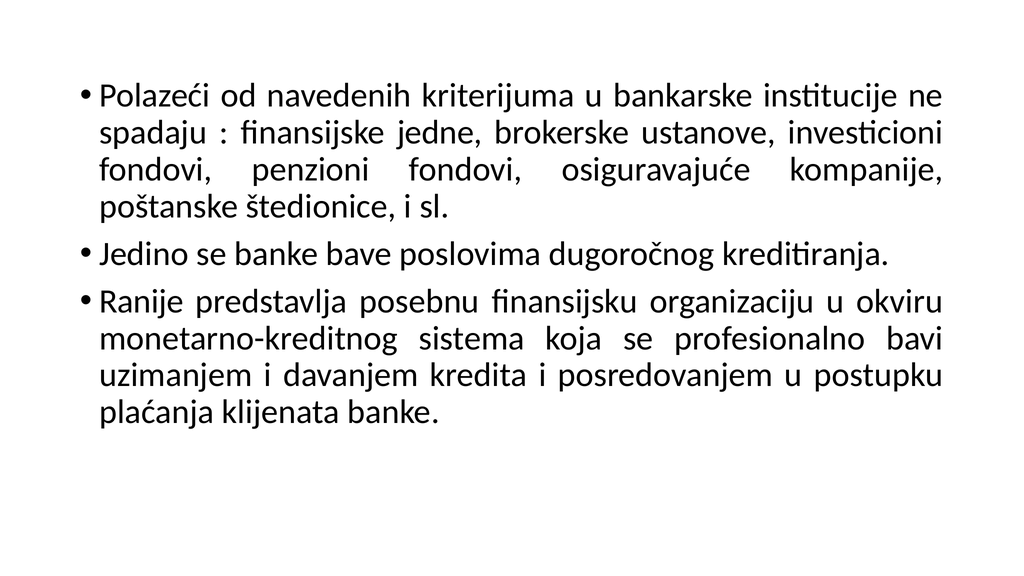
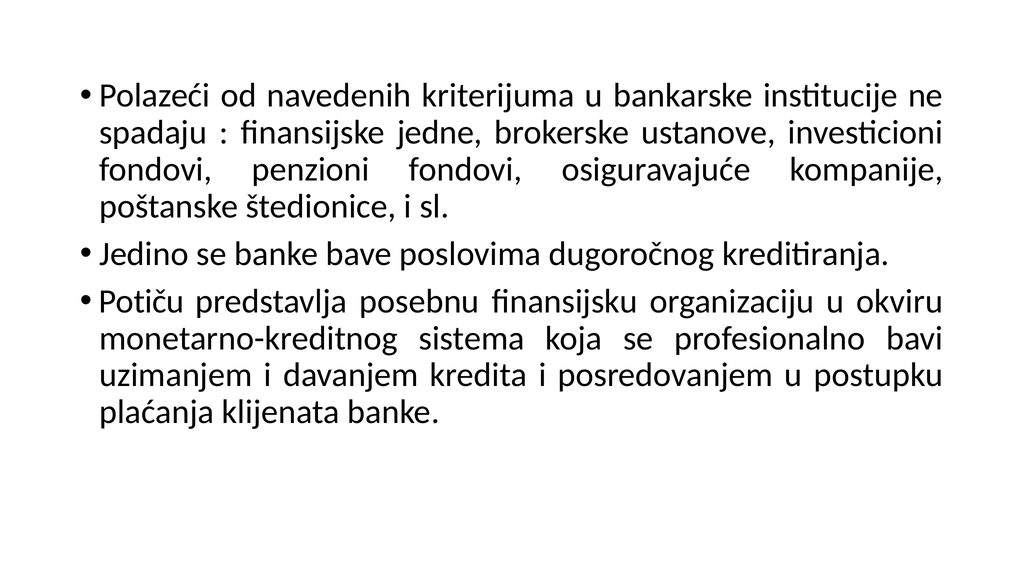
Ranije: Ranije -> Potiču
